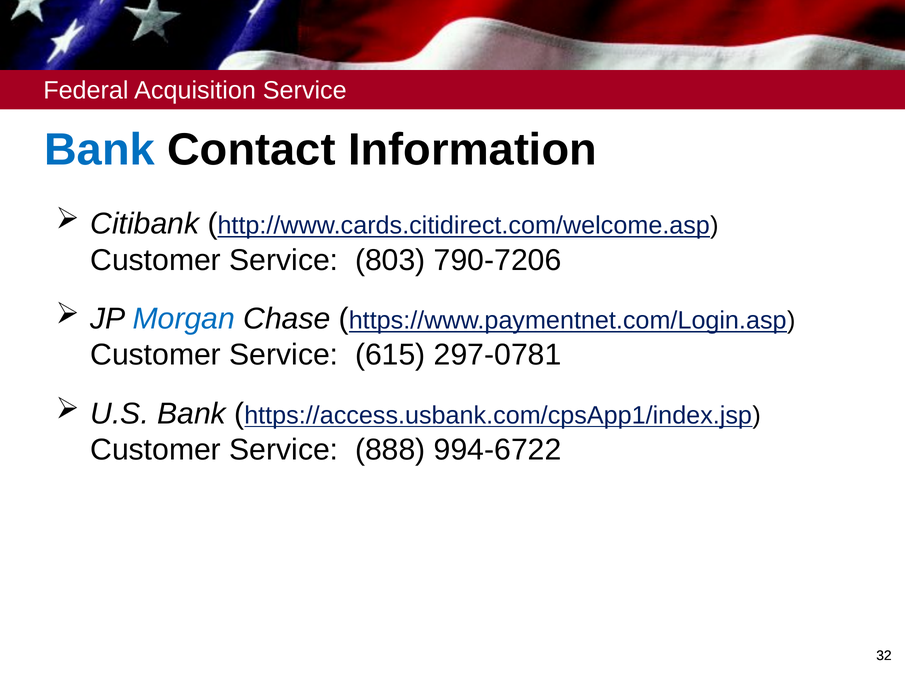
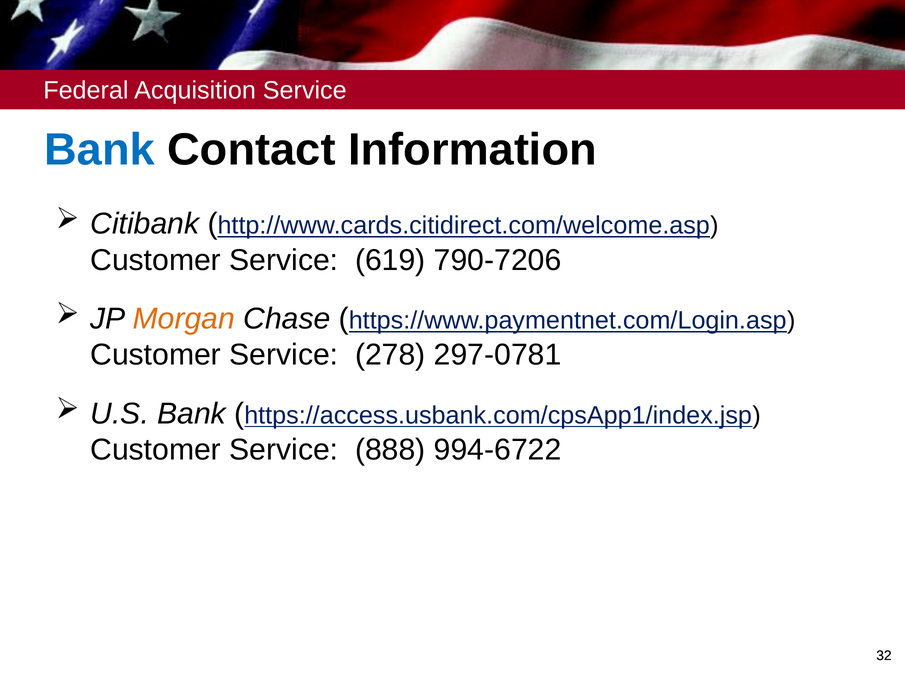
803: 803 -> 619
Morgan colour: blue -> orange
615: 615 -> 278
